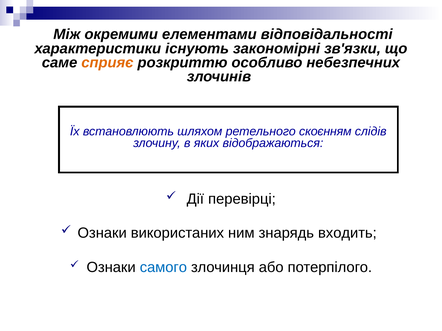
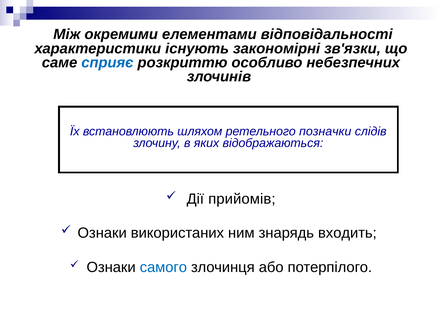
сприяє colour: orange -> blue
скоєнням: скоєнням -> позначки
перевірці: перевірці -> прийомів
